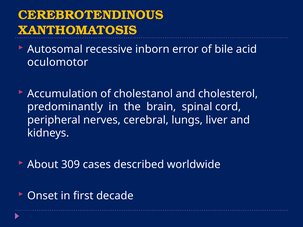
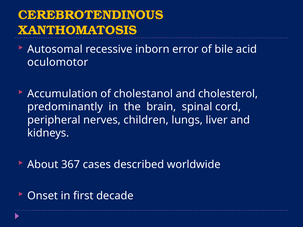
cerebral: cerebral -> children
309: 309 -> 367
